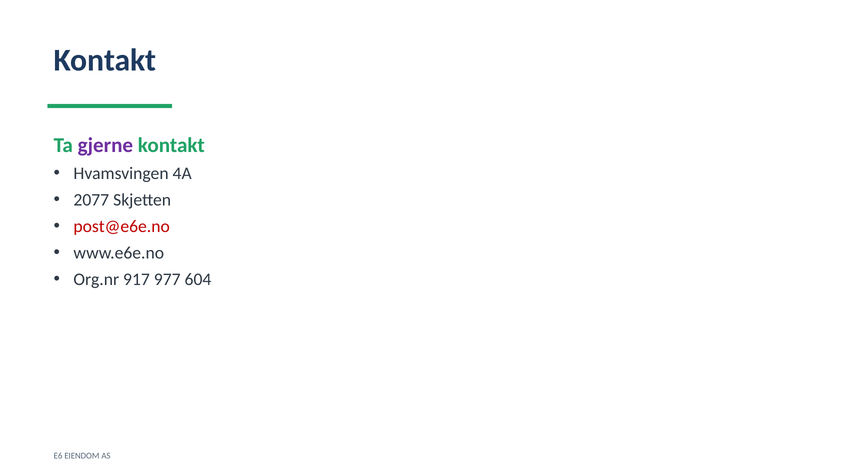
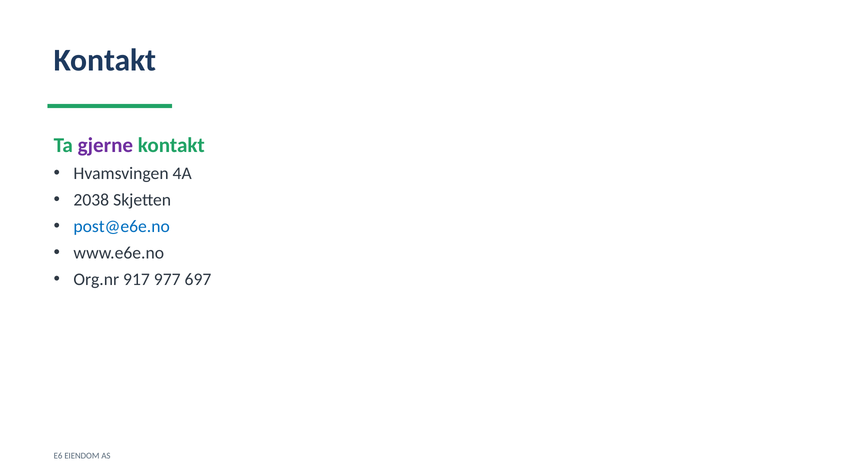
2077: 2077 -> 2038
post@e6e.no colour: red -> blue
604: 604 -> 697
